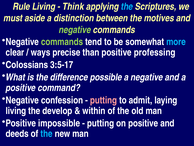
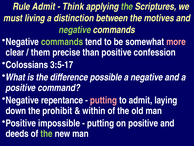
Rule Living: Living -> Admit
the at (127, 7) colour: light blue -> light green
aside: aside -> living
more colour: light blue -> pink
ways: ways -> them
professing: professing -> confession
confession: confession -> repentance
living at (16, 110): living -> down
develop: develop -> prohibit
the at (47, 133) colour: light blue -> light green
